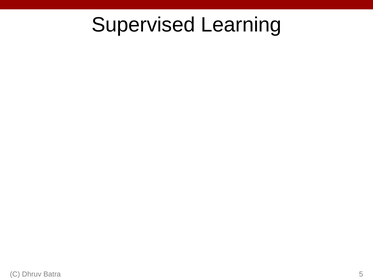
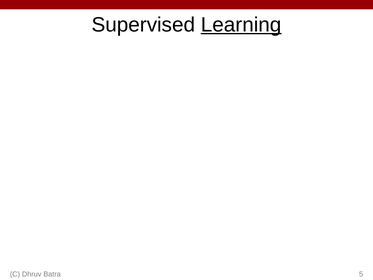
Learning underline: none -> present
